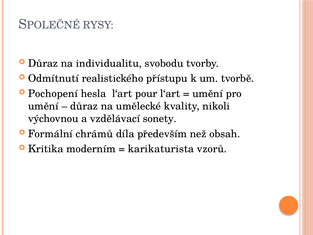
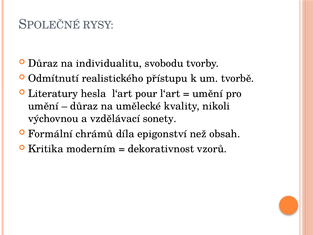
Pochopení: Pochopení -> Literatury
především: především -> epigonství
karikaturista: karikaturista -> dekorativnost
